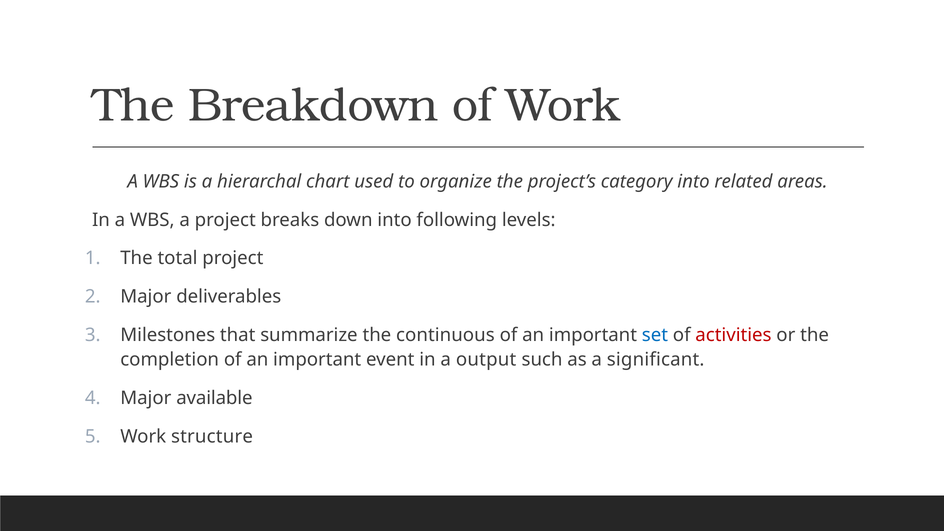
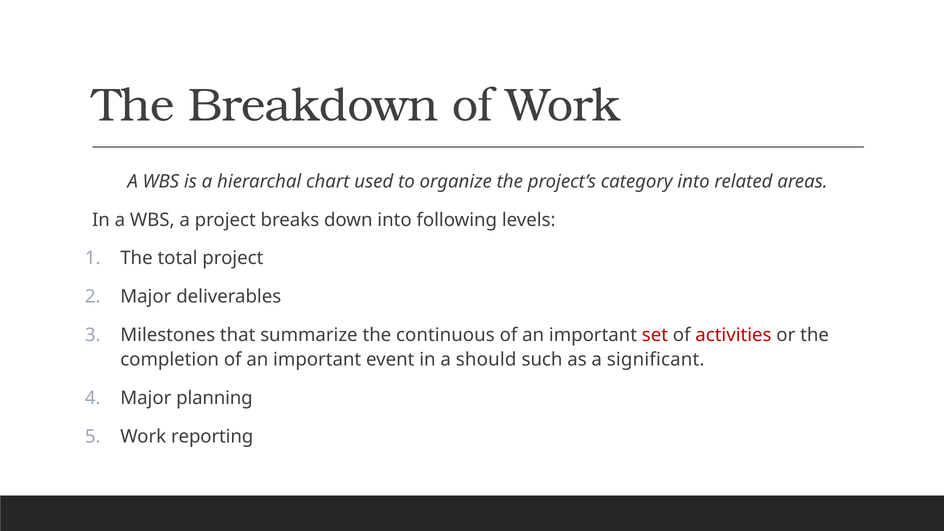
set colour: blue -> red
output: output -> should
available: available -> planning
structure: structure -> reporting
